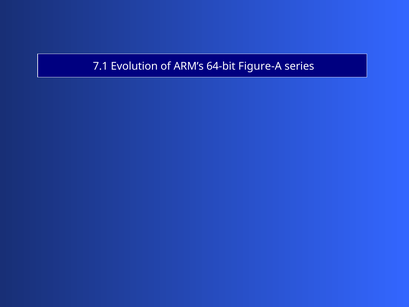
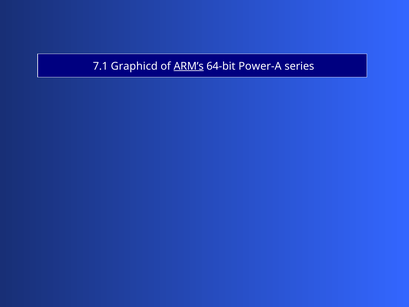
Evolution: Evolution -> Graphicd
ARM’s underline: none -> present
Figure-A: Figure-A -> Power-A
